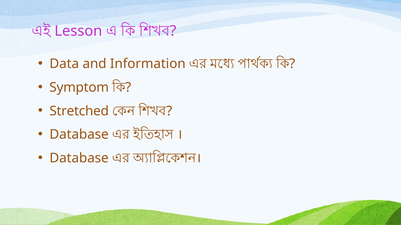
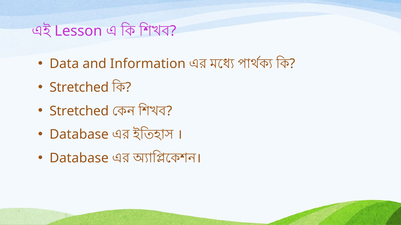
Symptom at (79, 88): Symptom -> Stretched
